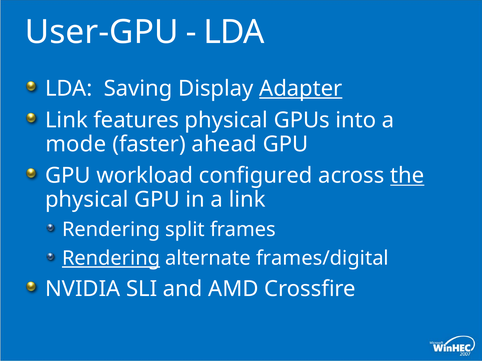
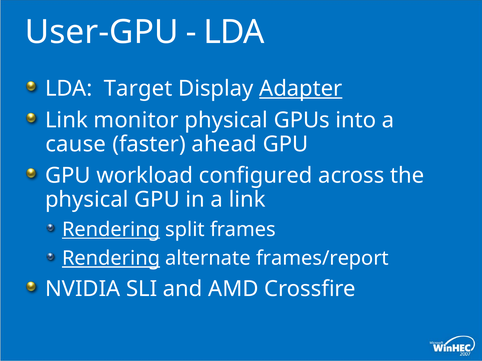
Saving: Saving -> Target
features: features -> monitor
mode: mode -> cause
the underline: present -> none
Rendering at (111, 230) underline: none -> present
frames/digital: frames/digital -> frames/report
